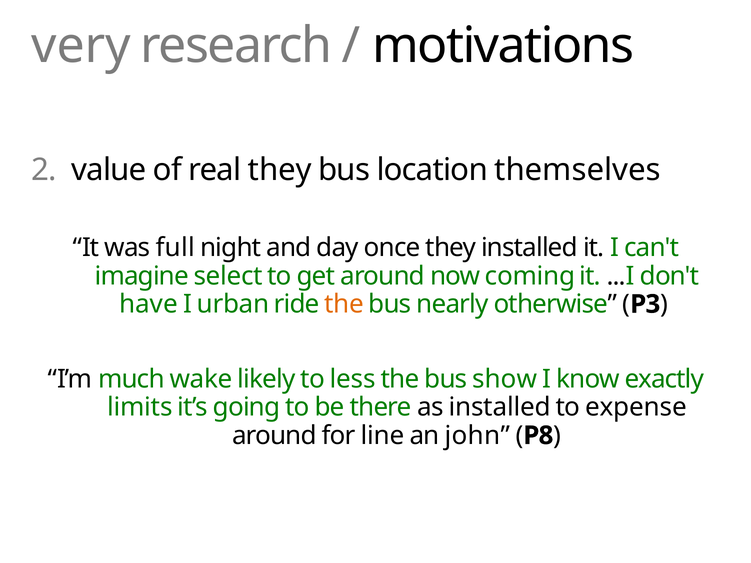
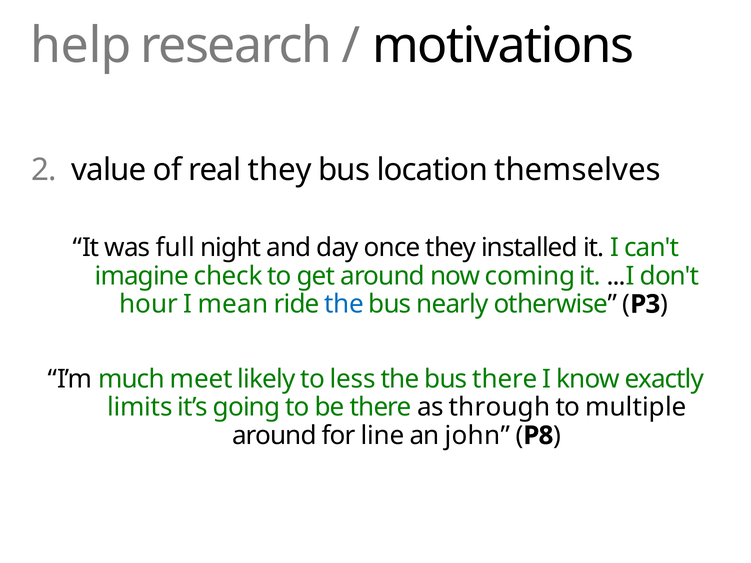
very: very -> help
select: select -> check
have: have -> hour
urban: urban -> mean
the at (344, 304) colour: orange -> blue
wake: wake -> meet
bus show: show -> there
as installed: installed -> through
expense: expense -> multiple
